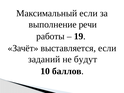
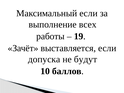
речи: речи -> всех
заданий: заданий -> допуска
